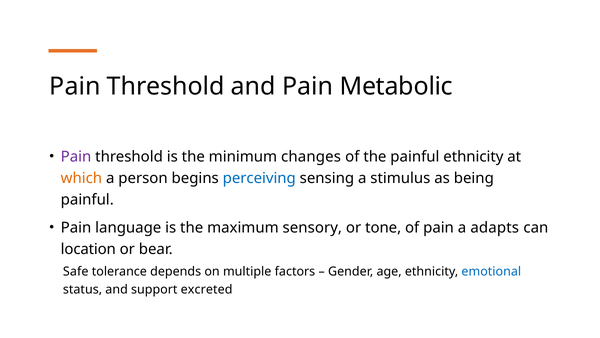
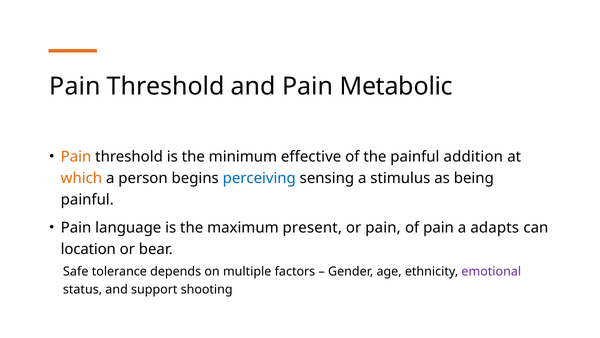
Pain at (76, 156) colour: purple -> orange
changes: changes -> effective
painful ethnicity: ethnicity -> addition
sensory: sensory -> present
or tone: tone -> pain
emotional colour: blue -> purple
excreted: excreted -> shooting
